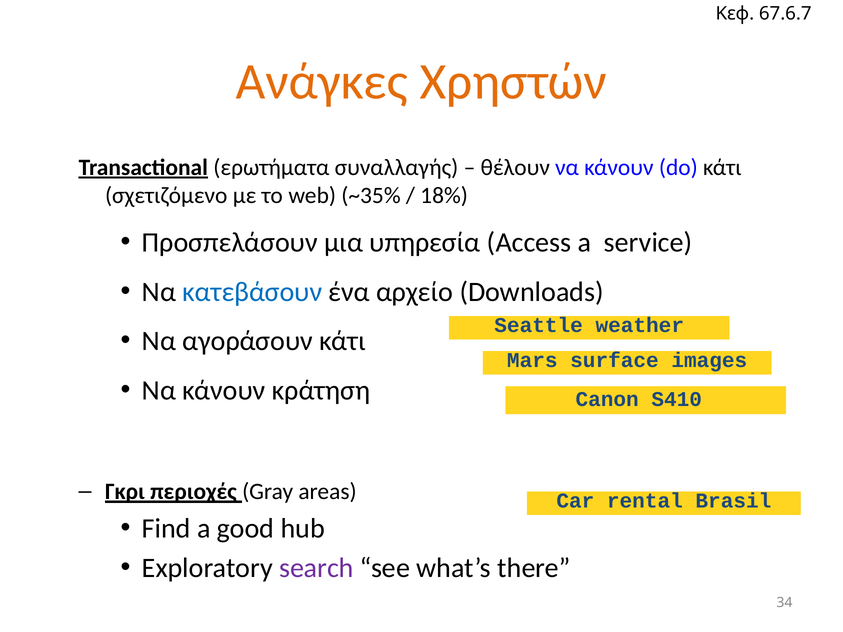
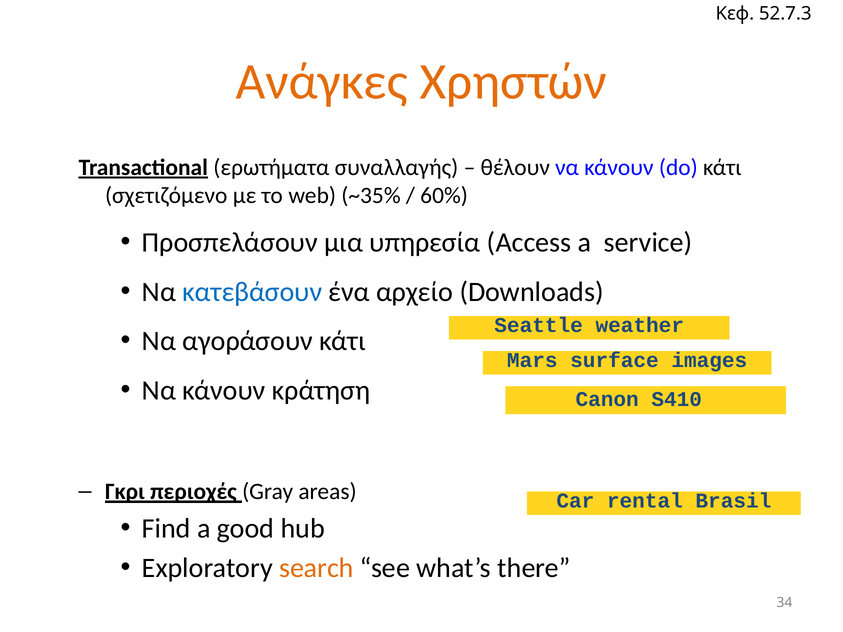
67.6.7: 67.6.7 -> 52.7.3
18%: 18% -> 60%
search colour: purple -> orange
